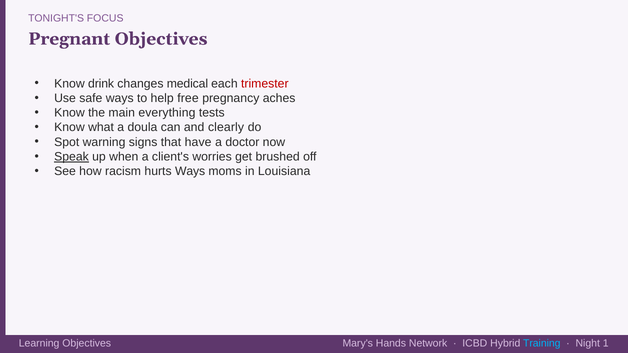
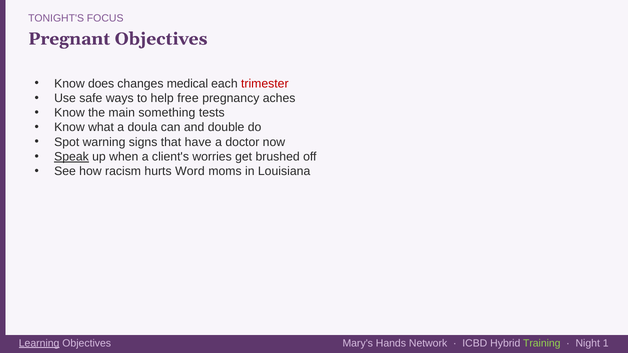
drink: drink -> does
everything: everything -> something
clearly: clearly -> double
hurts Ways: Ways -> Word
Learning underline: none -> present
Training colour: light blue -> light green
